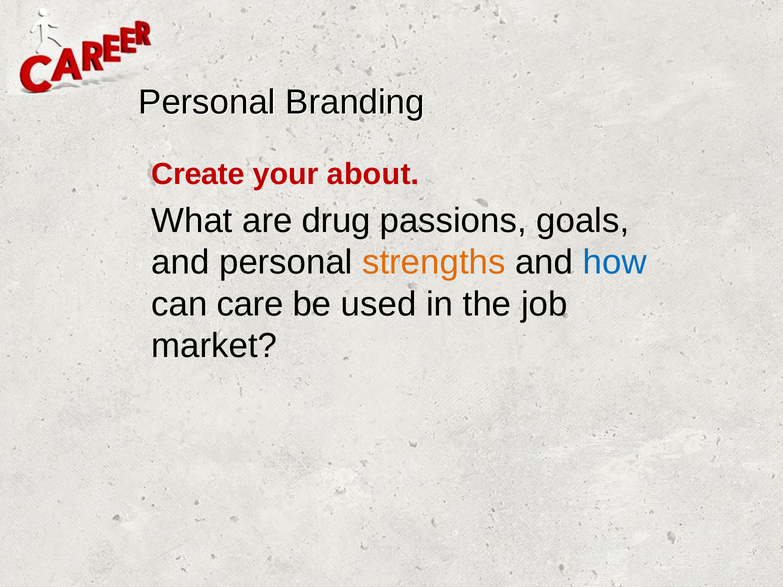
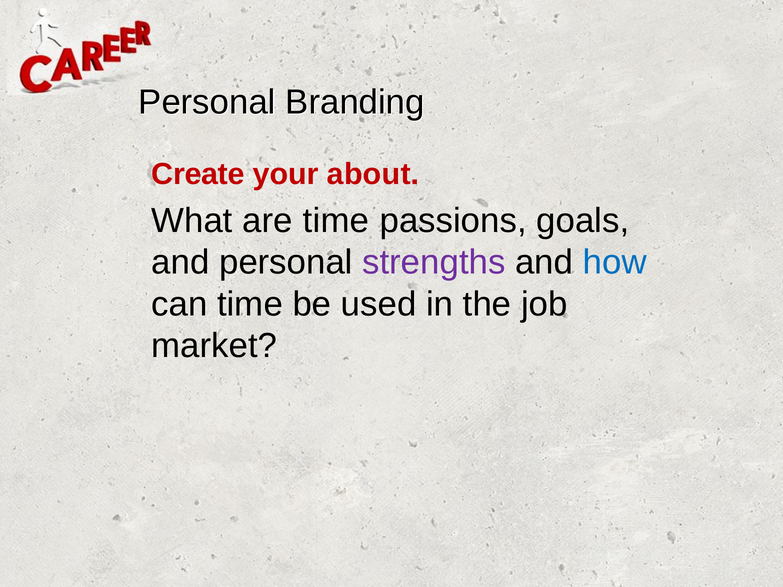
are drug: drug -> time
strengths colour: orange -> purple
can care: care -> time
